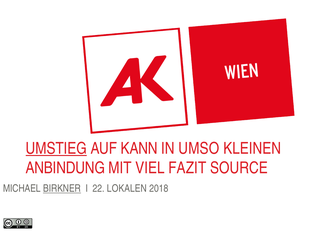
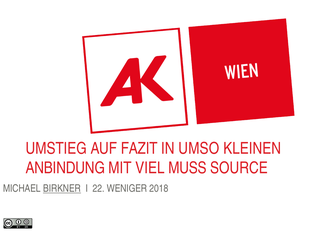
UMSTIEG underline: present -> none
KANN: KANN -> FAZIT
FAZIT: FAZIT -> MUSS
LOKALEN: LOKALEN -> WENIGER
